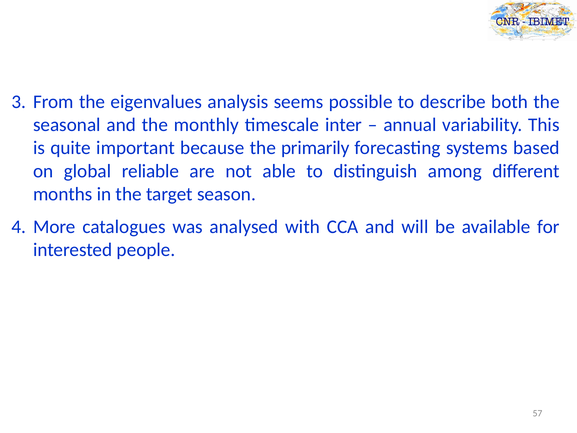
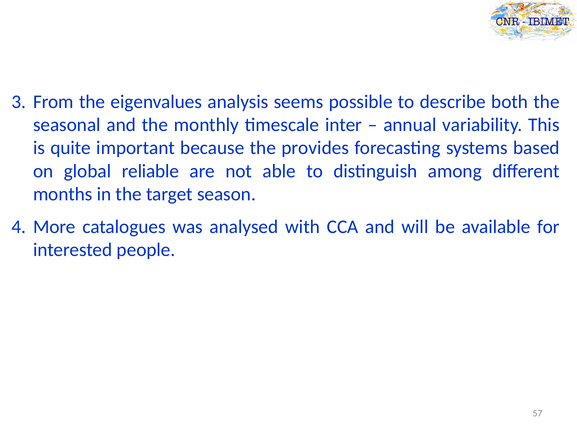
primarily: primarily -> provides
